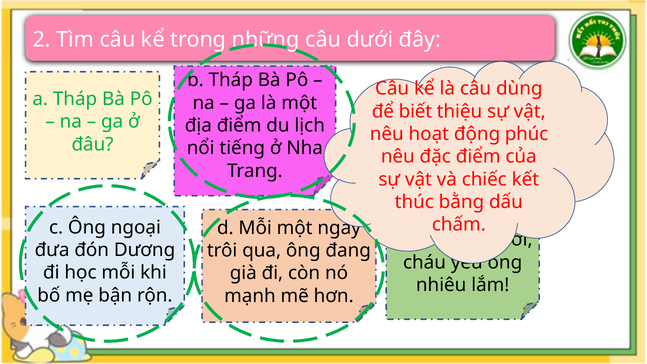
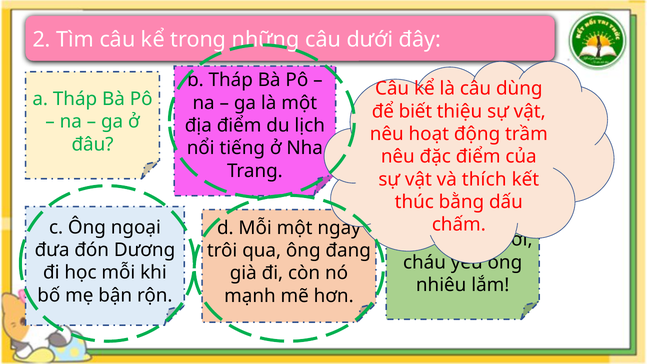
phúc: phúc -> trầm
chiếc: chiếc -> thích
